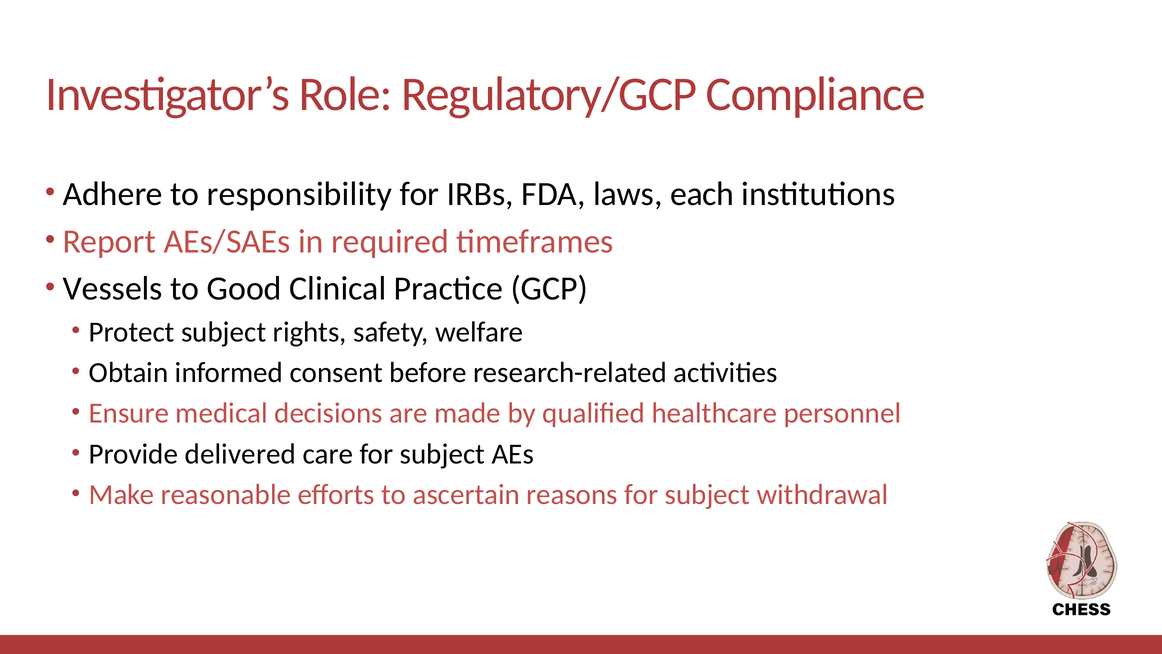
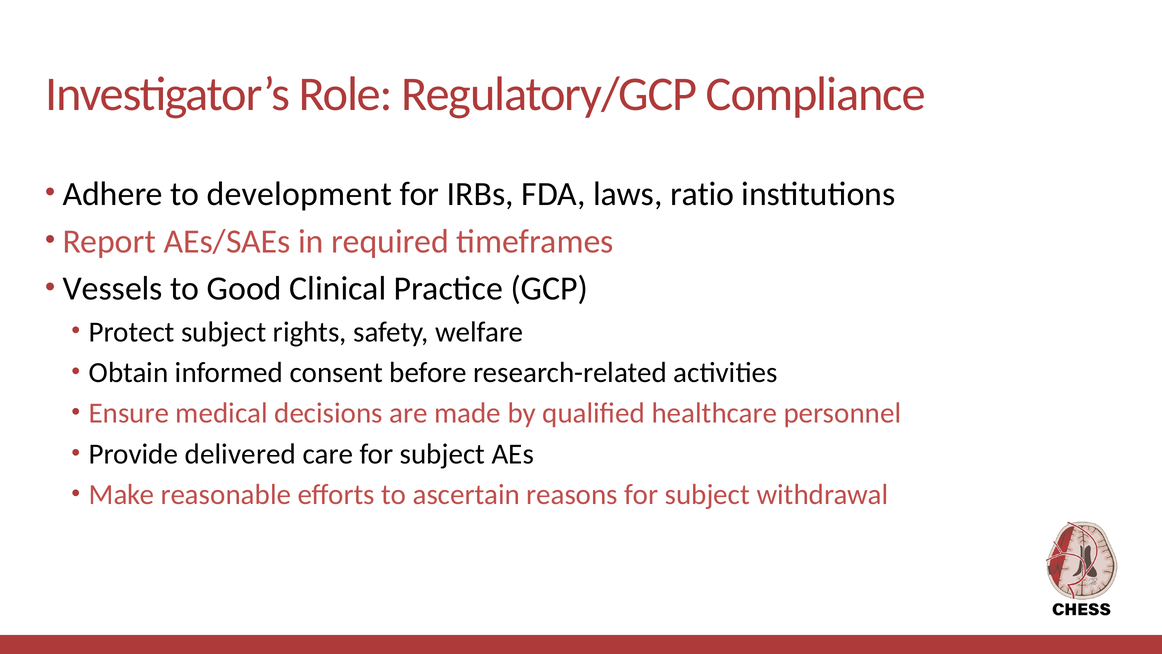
responsibility: responsibility -> development
each: each -> ratio
